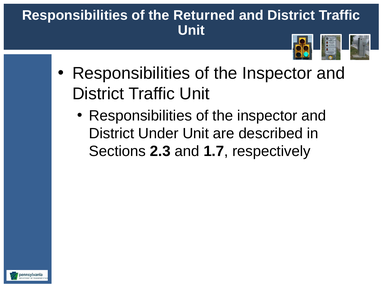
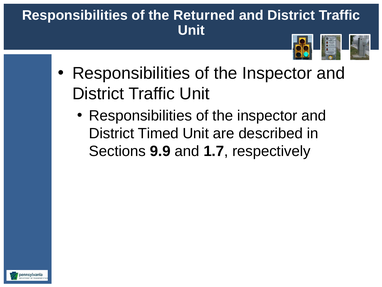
Under: Under -> Timed
2.3: 2.3 -> 9.9
